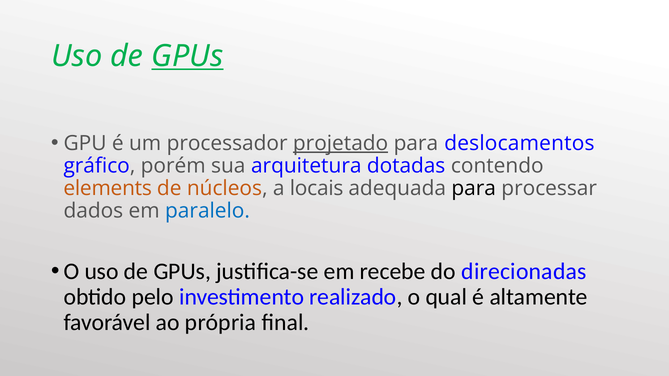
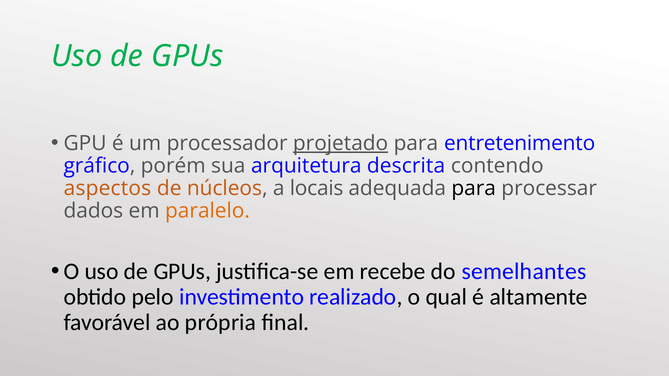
GPUs at (187, 56) underline: present -> none
deslocamentos: deslocamentos -> entretenimento
dotadas: dotadas -> descrita
elements: elements -> aspectos
paralelo colour: blue -> orange
direcionadas: direcionadas -> semelhantes
